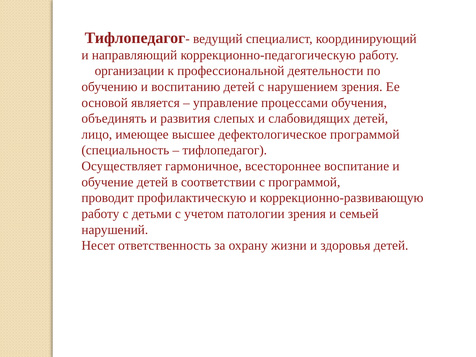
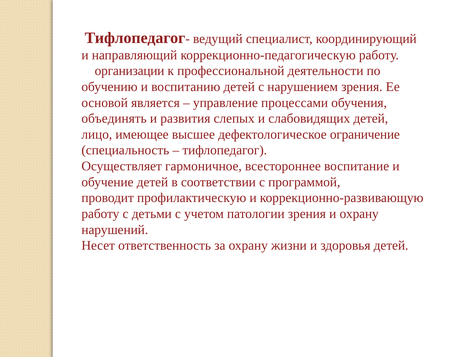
дефектологическое программой: программой -> ограничение
и семьей: семьей -> охрану
